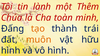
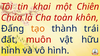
lành: lành -> khai
Thêm: Thêm -> Chiên
minh: minh -> khôn
muôn colour: orange -> red
